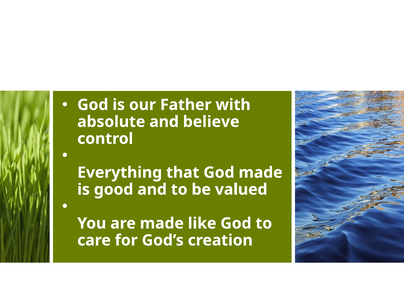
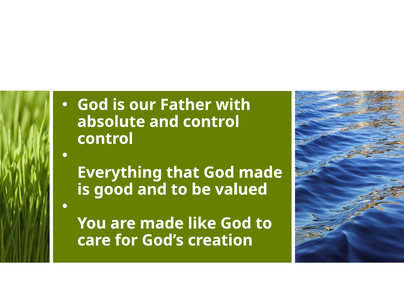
and believe: believe -> control
